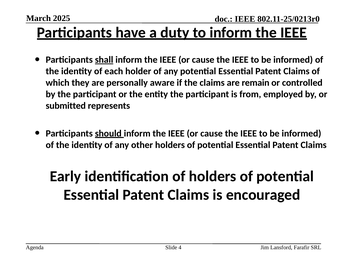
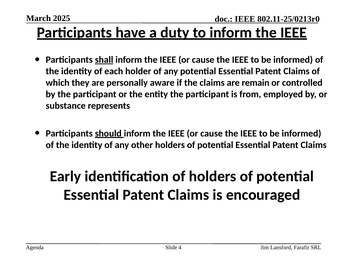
submitted: submitted -> substance
